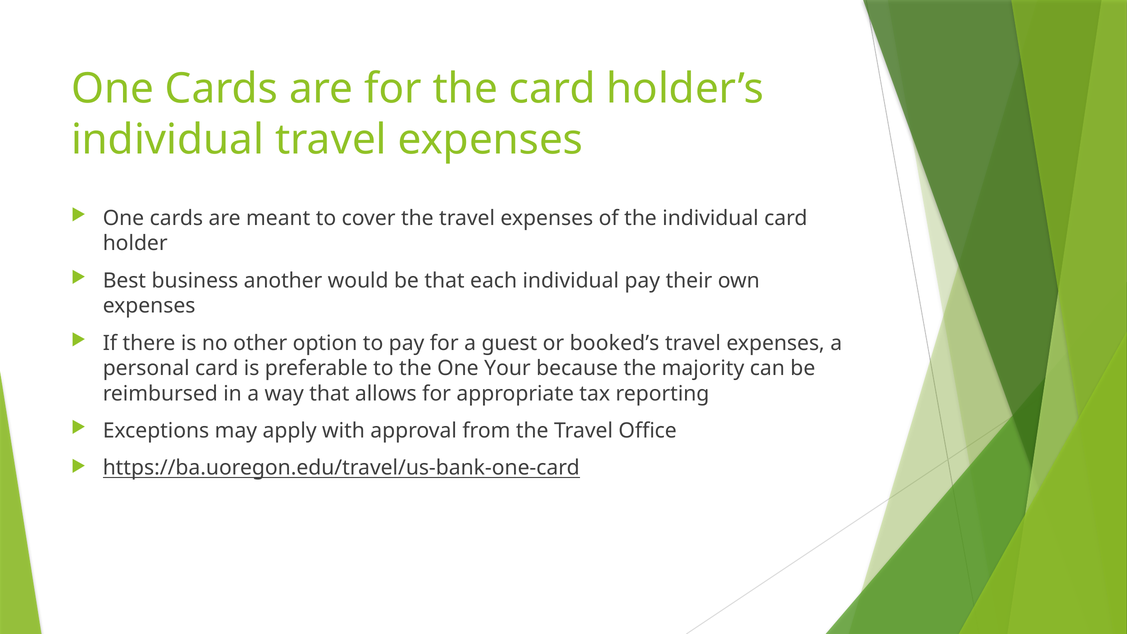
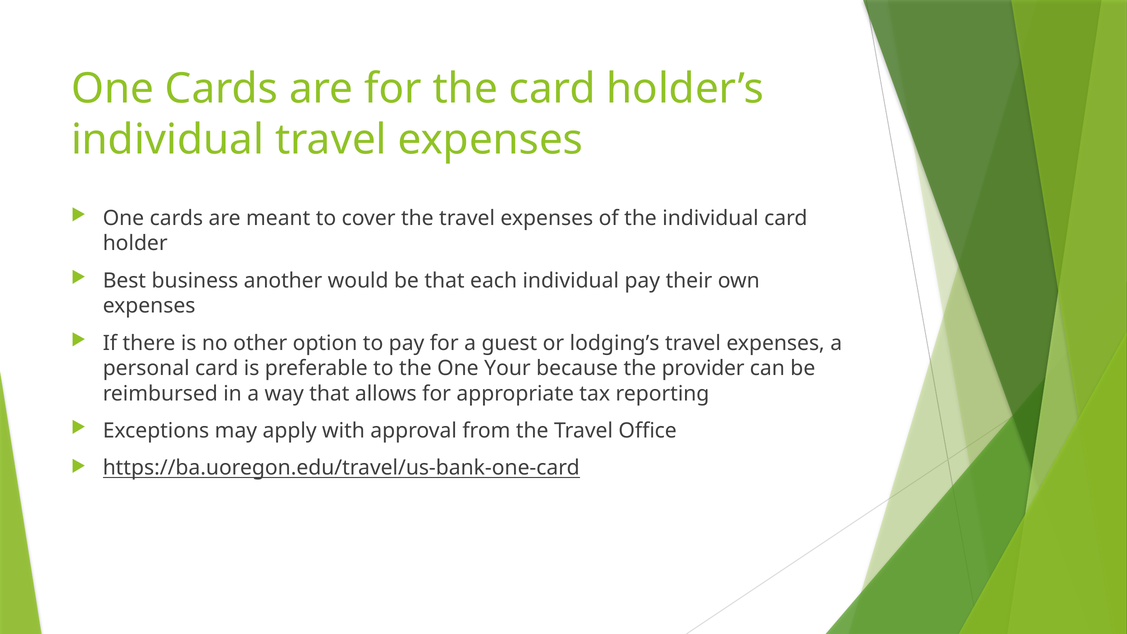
booked’s: booked’s -> lodging’s
majority: majority -> provider
